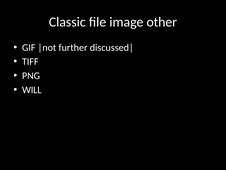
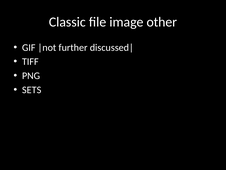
WILL: WILL -> SETS
